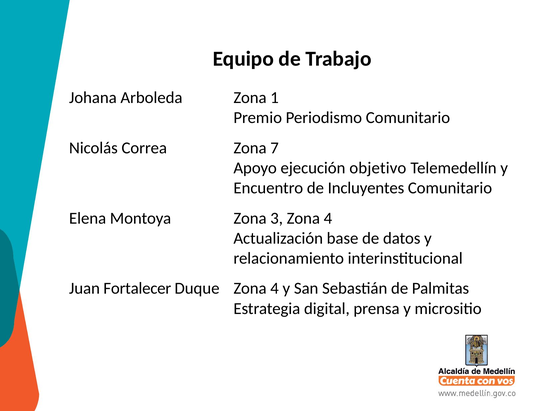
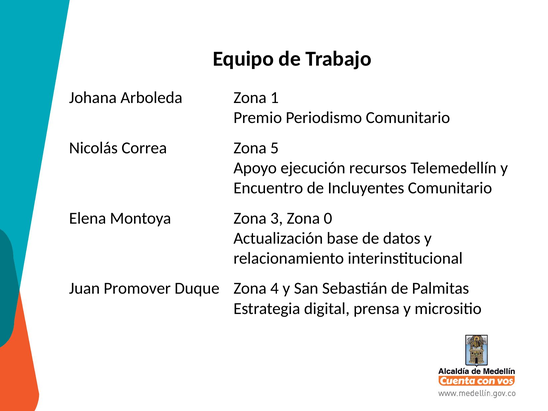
7: 7 -> 5
objetivo: objetivo -> recursos
3 Zona 4: 4 -> 0
Fortalecer: Fortalecer -> Promover
